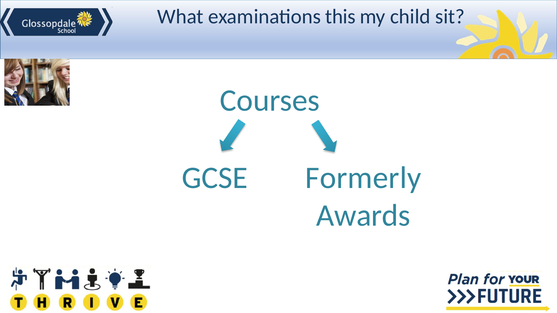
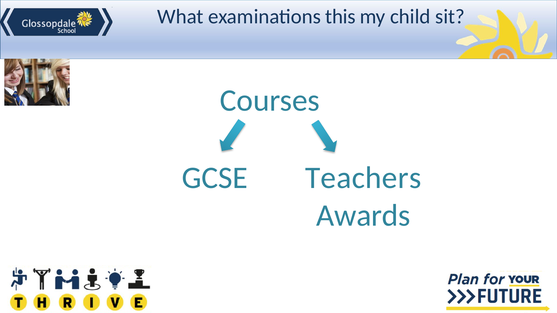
Formerly: Formerly -> Teachers
